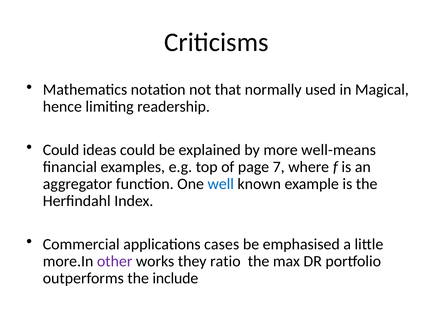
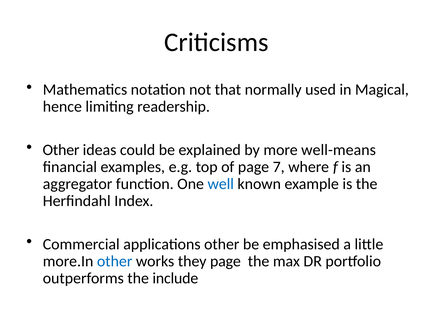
Could at (61, 150): Could -> Other
applications cases: cases -> other
other at (115, 261) colour: purple -> blue
they ratio: ratio -> page
